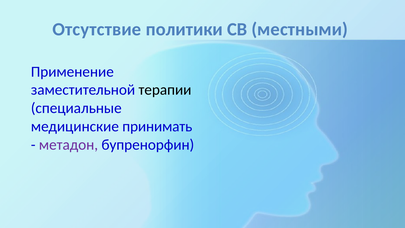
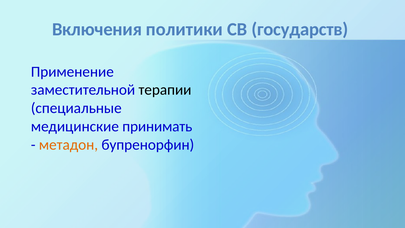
Отсутствие: Отсутствие -> Включения
местными: местными -> государств
метадон colour: purple -> orange
